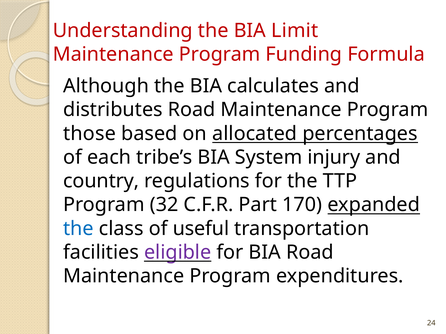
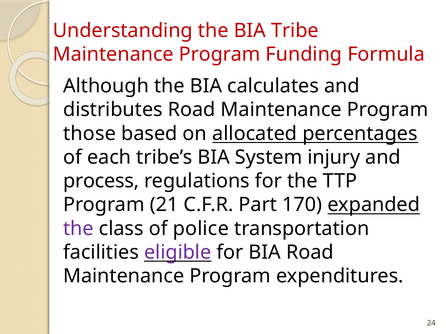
Limit: Limit -> Tribe
country: country -> process
32: 32 -> 21
the at (78, 229) colour: blue -> purple
useful: useful -> police
